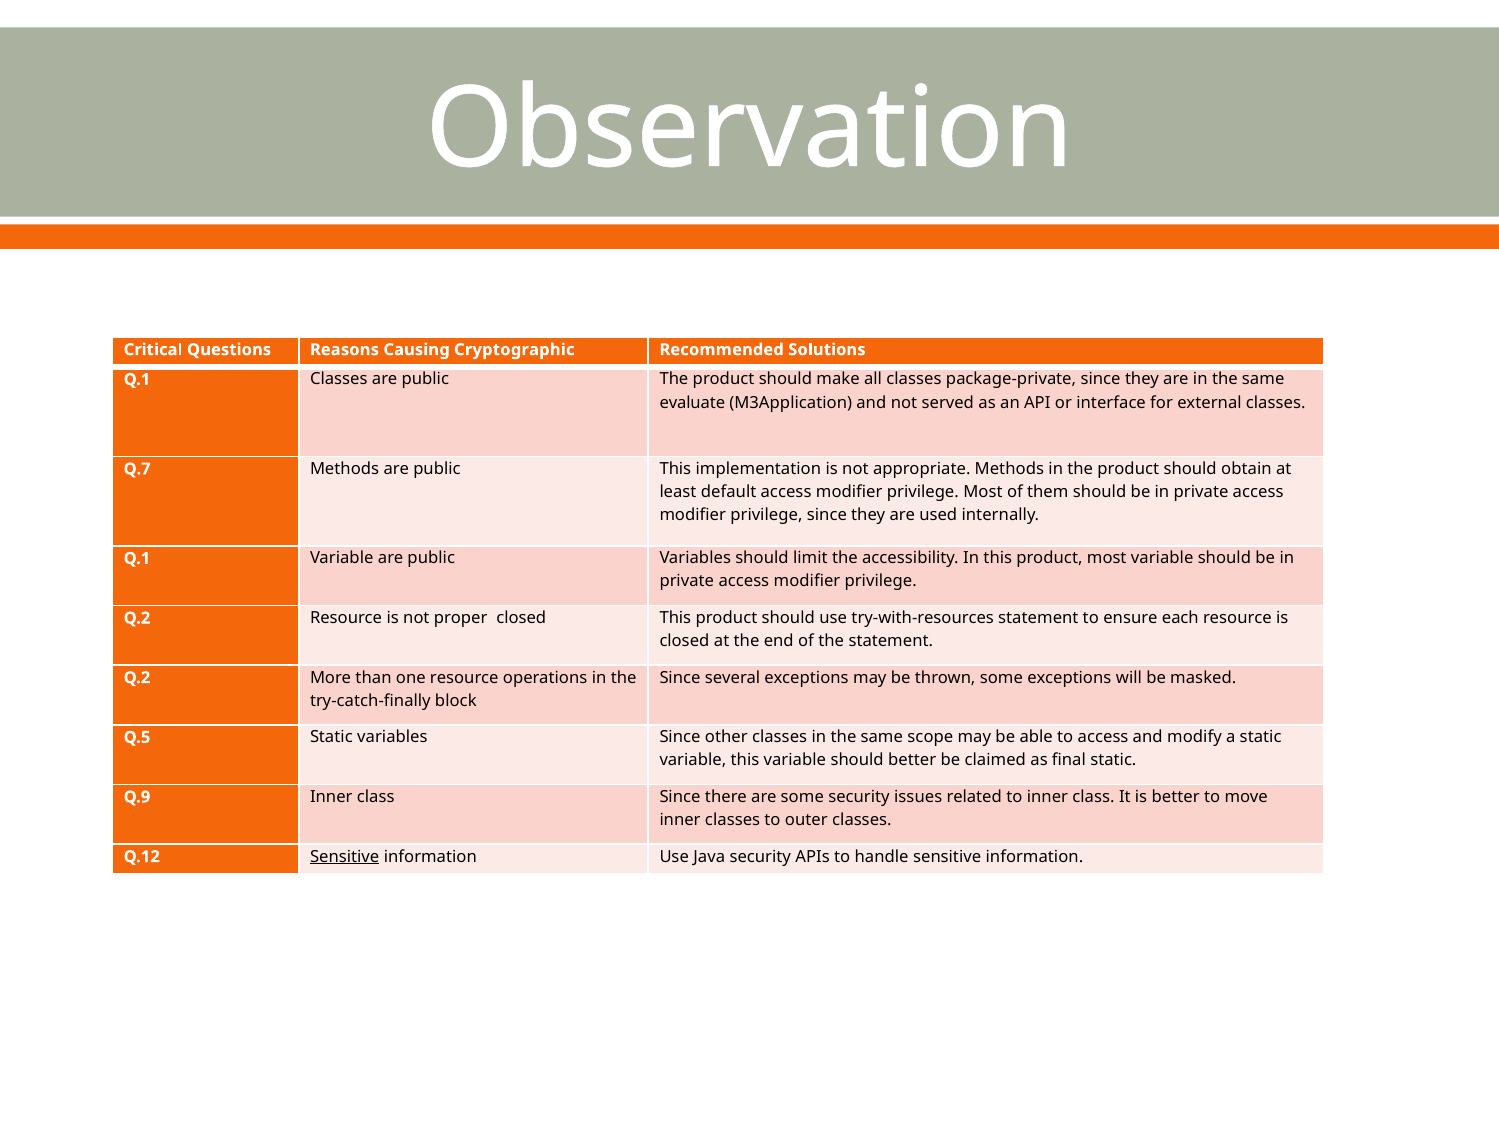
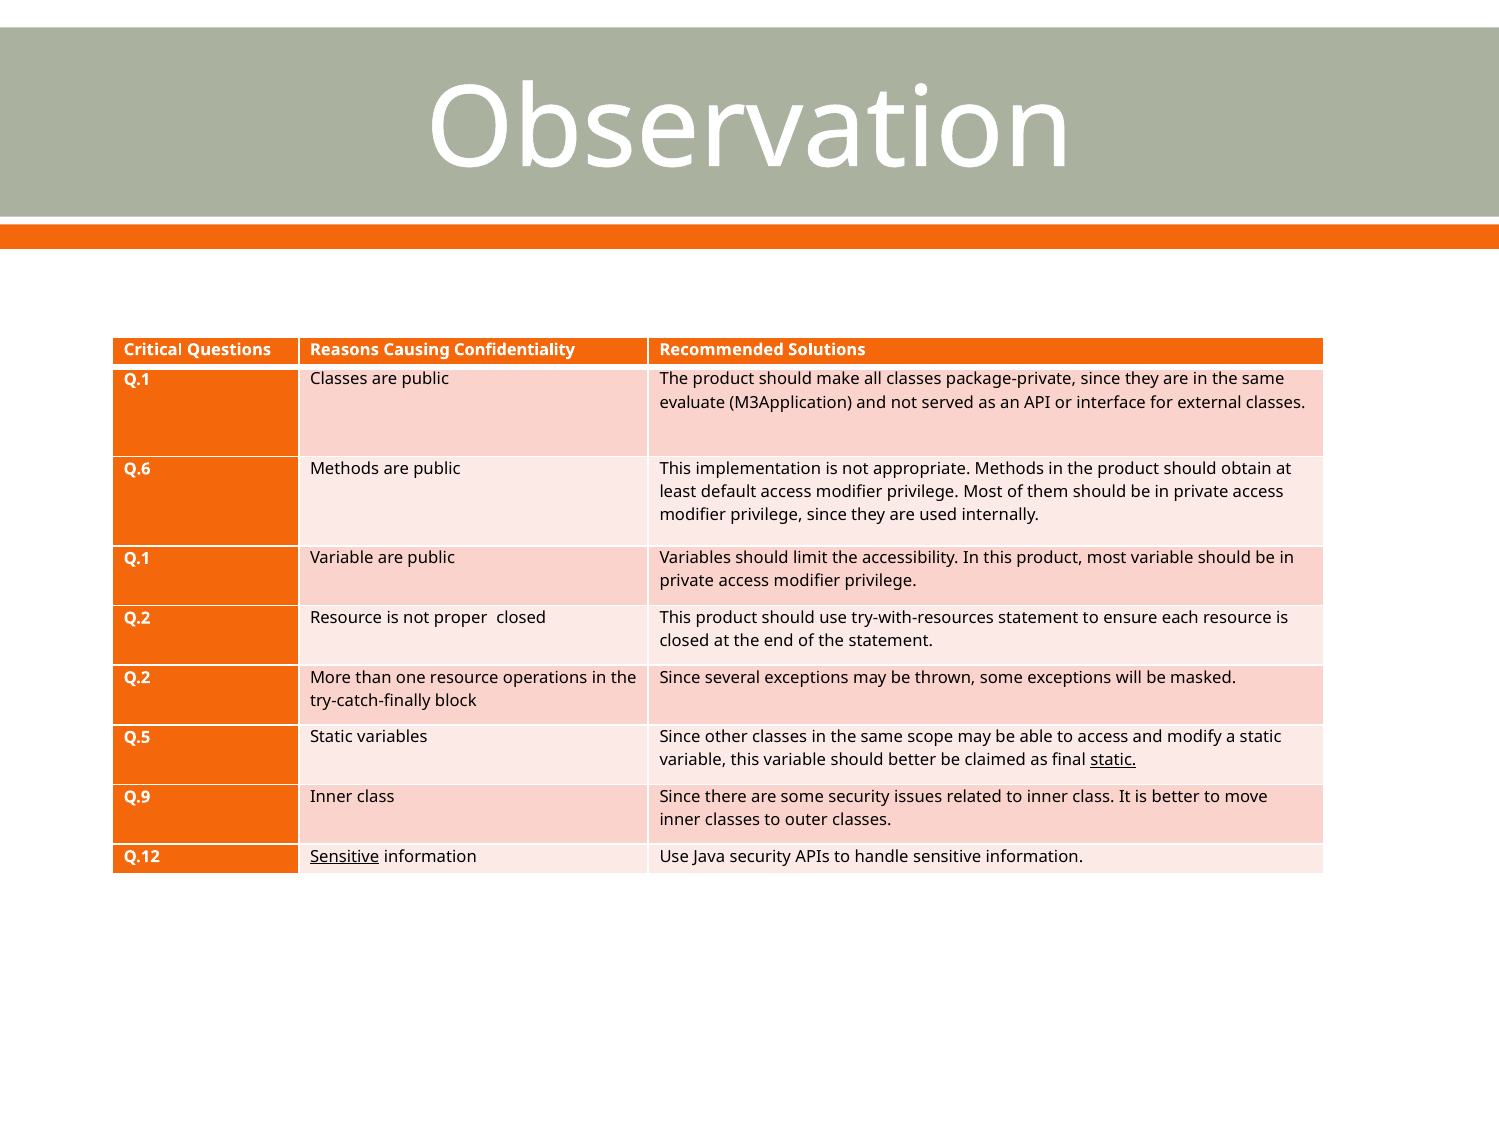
Cryptographic: Cryptographic -> Confidentiality
Q.7: Q.7 -> Q.6
static at (1113, 761) underline: none -> present
